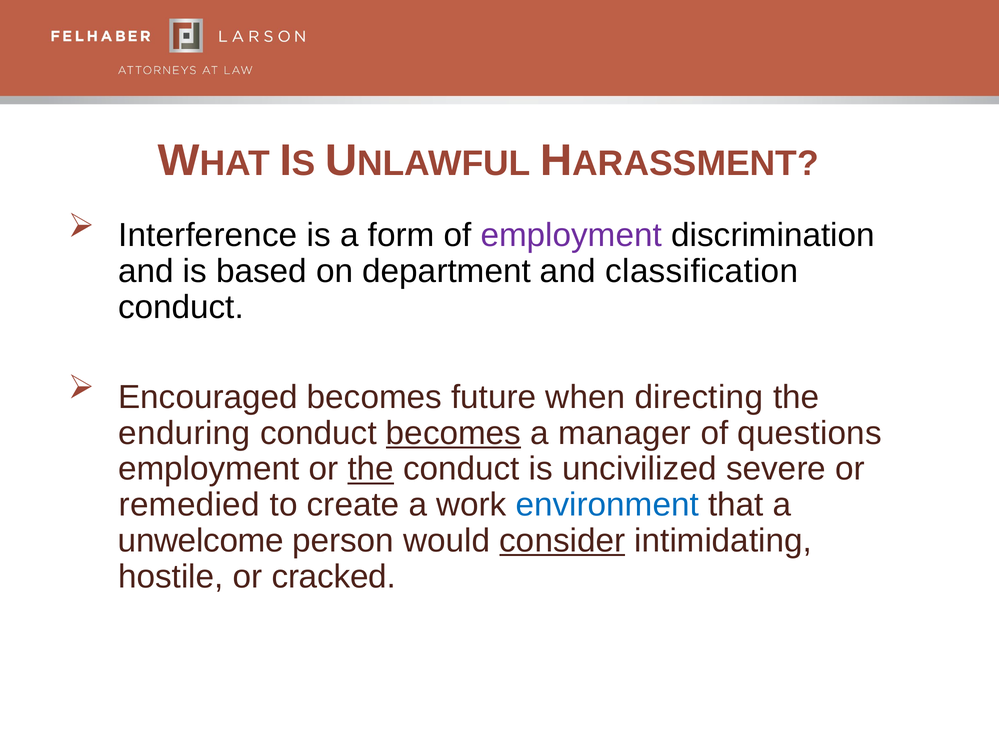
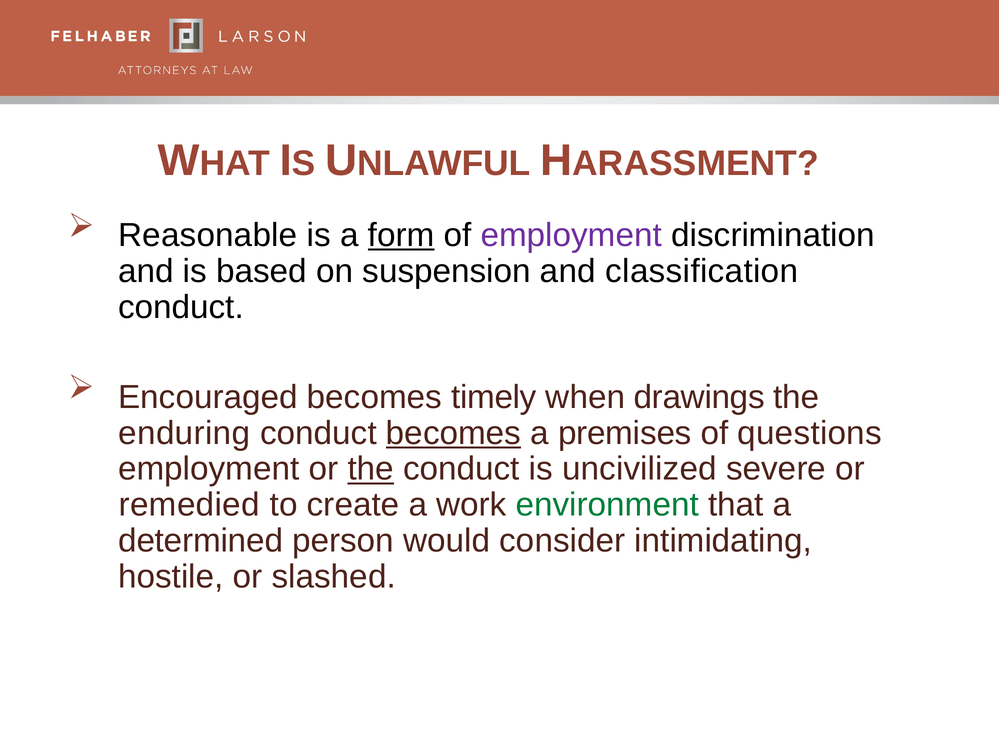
Interference: Interference -> Reasonable
form underline: none -> present
department: department -> suspension
future: future -> timely
directing: directing -> drawings
manager: manager -> premises
environment colour: blue -> green
unwelcome: unwelcome -> determined
consider underline: present -> none
cracked: cracked -> slashed
